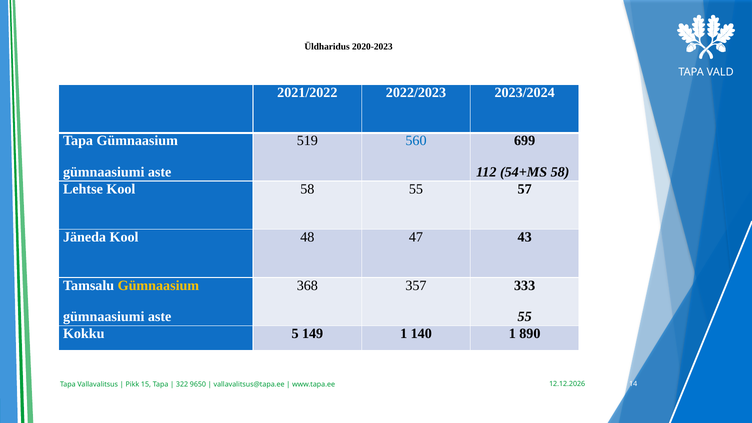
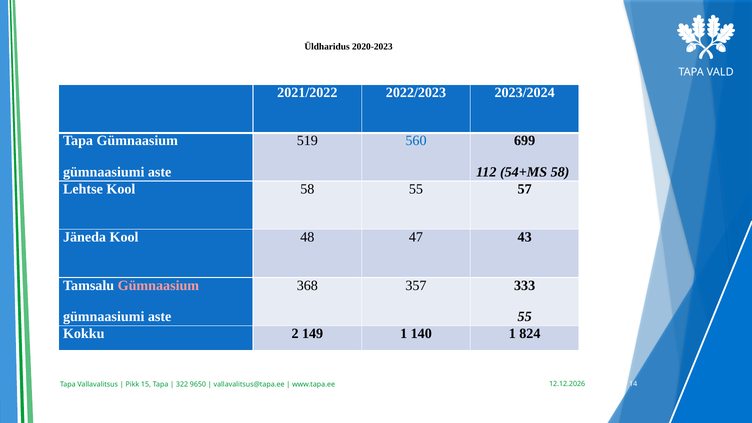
Gümnaasium at (158, 285) colour: yellow -> pink
5: 5 -> 2
890: 890 -> 824
